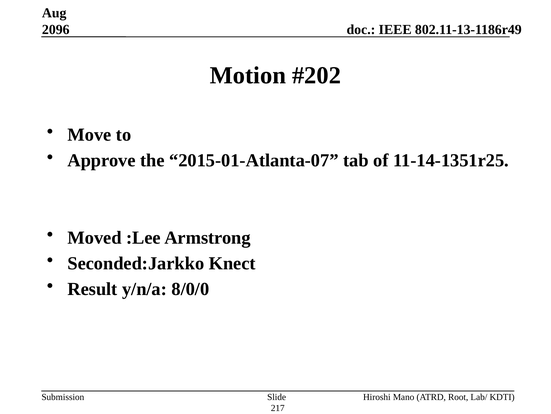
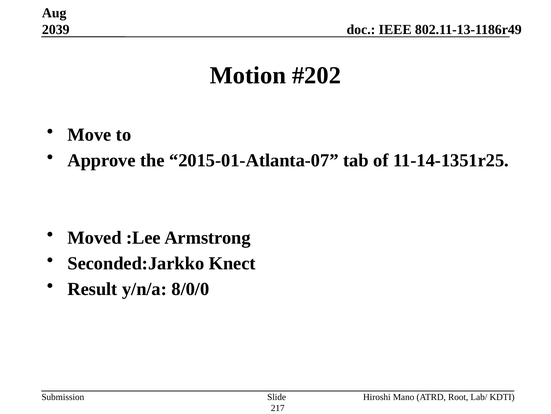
2096: 2096 -> 2039
